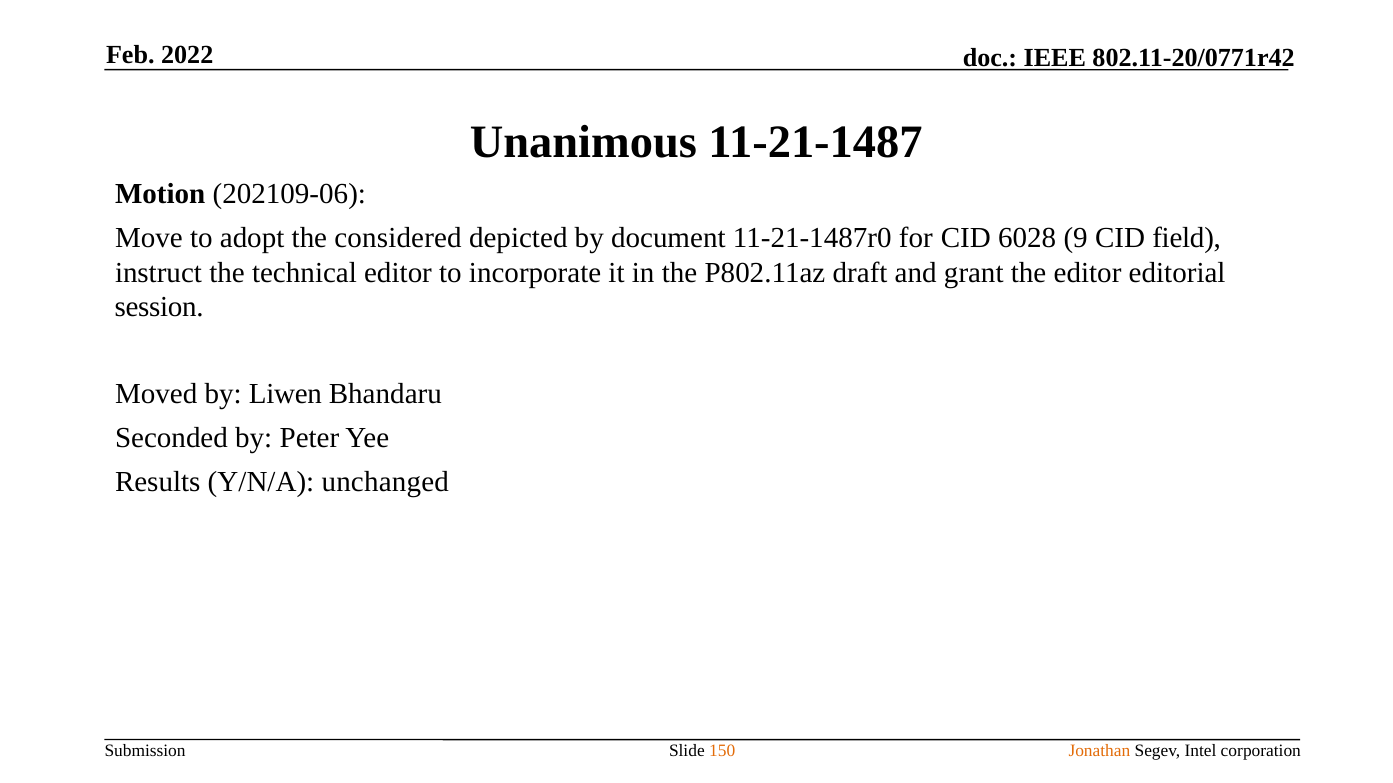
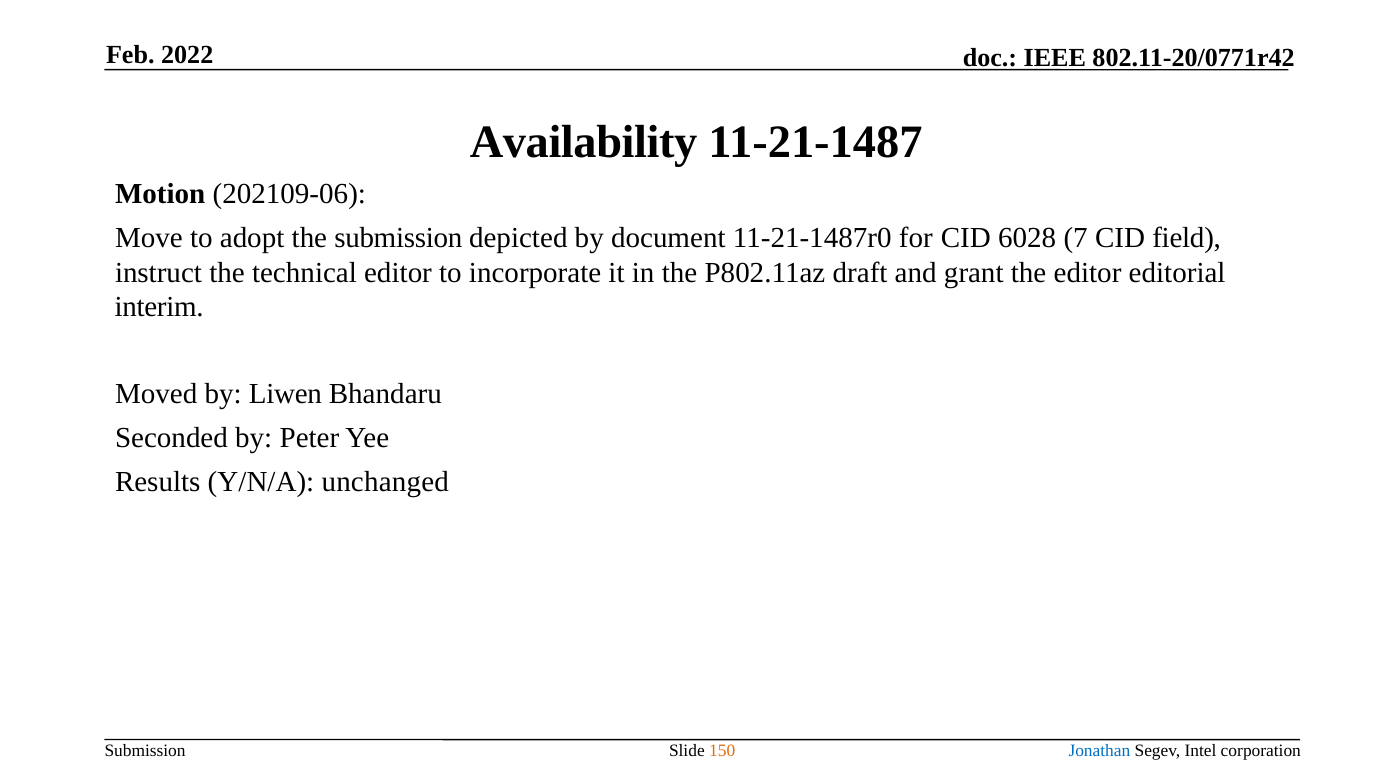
Unanimous: Unanimous -> Availability
the considered: considered -> submission
9: 9 -> 7
session: session -> interim
Jonathan colour: orange -> blue
